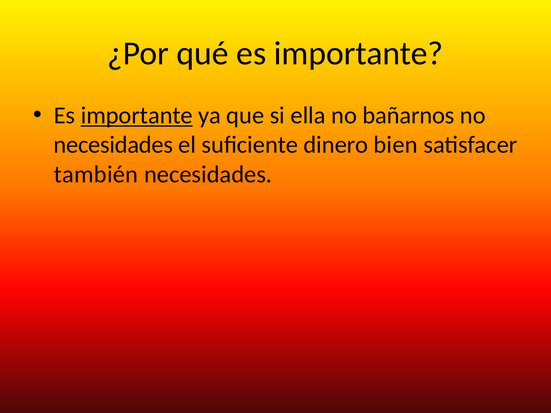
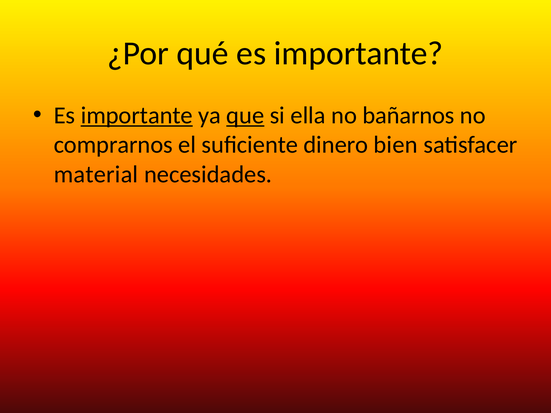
que underline: none -> present
necesidades at (113, 145): necesidades -> comprarnos
también: también -> material
